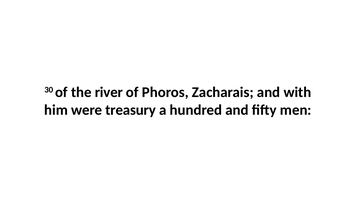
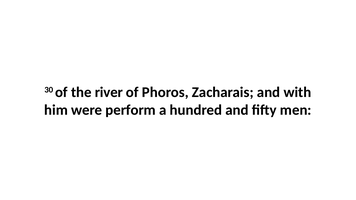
treasury: treasury -> perform
